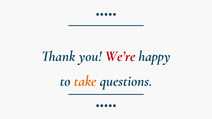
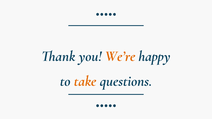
We’re colour: red -> orange
